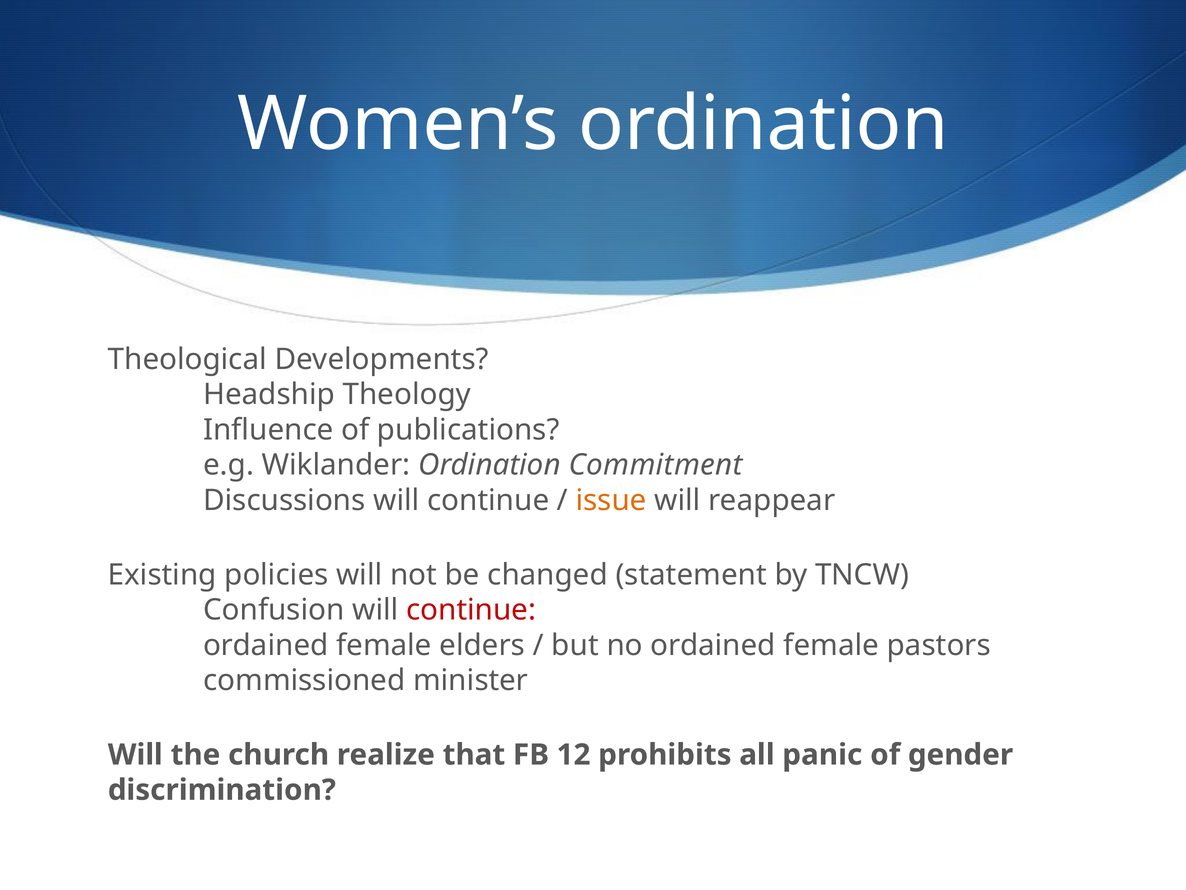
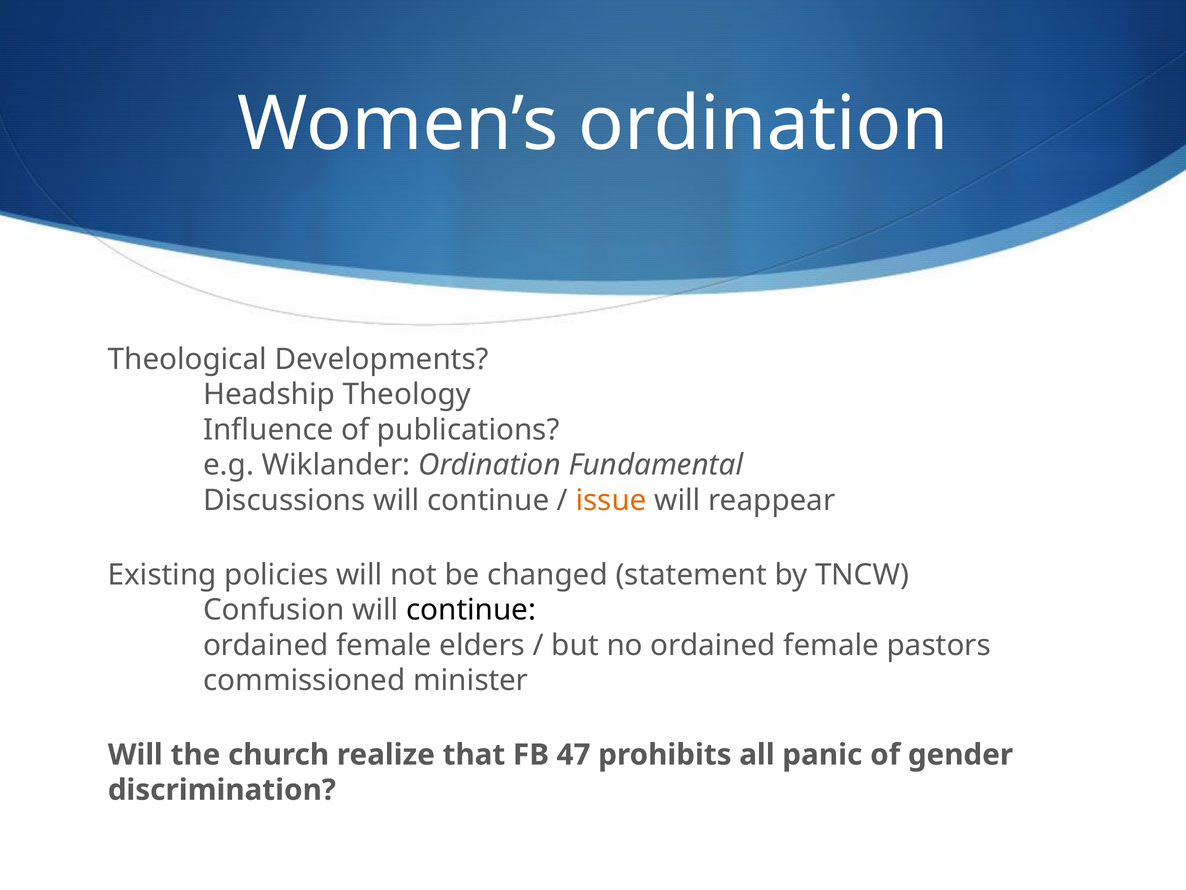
Commitment: Commitment -> Fundamental
continue at (471, 610) colour: red -> black
12: 12 -> 47
